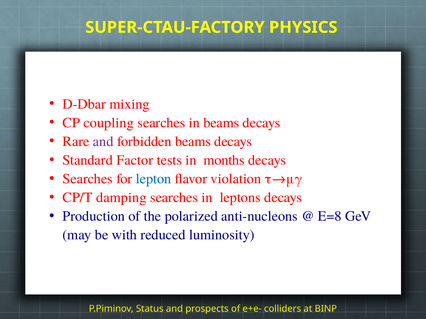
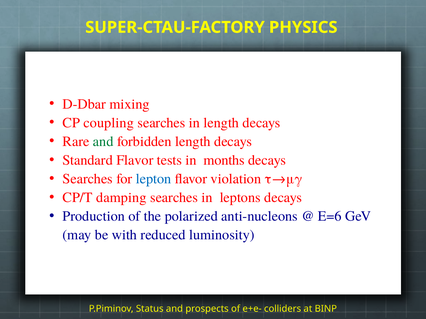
in beams: beams -> length
and at (103, 142) colour: purple -> green
forbidden beams: beams -> length
Standard Factor: Factor -> Flavor
E=8: E=8 -> E=6
